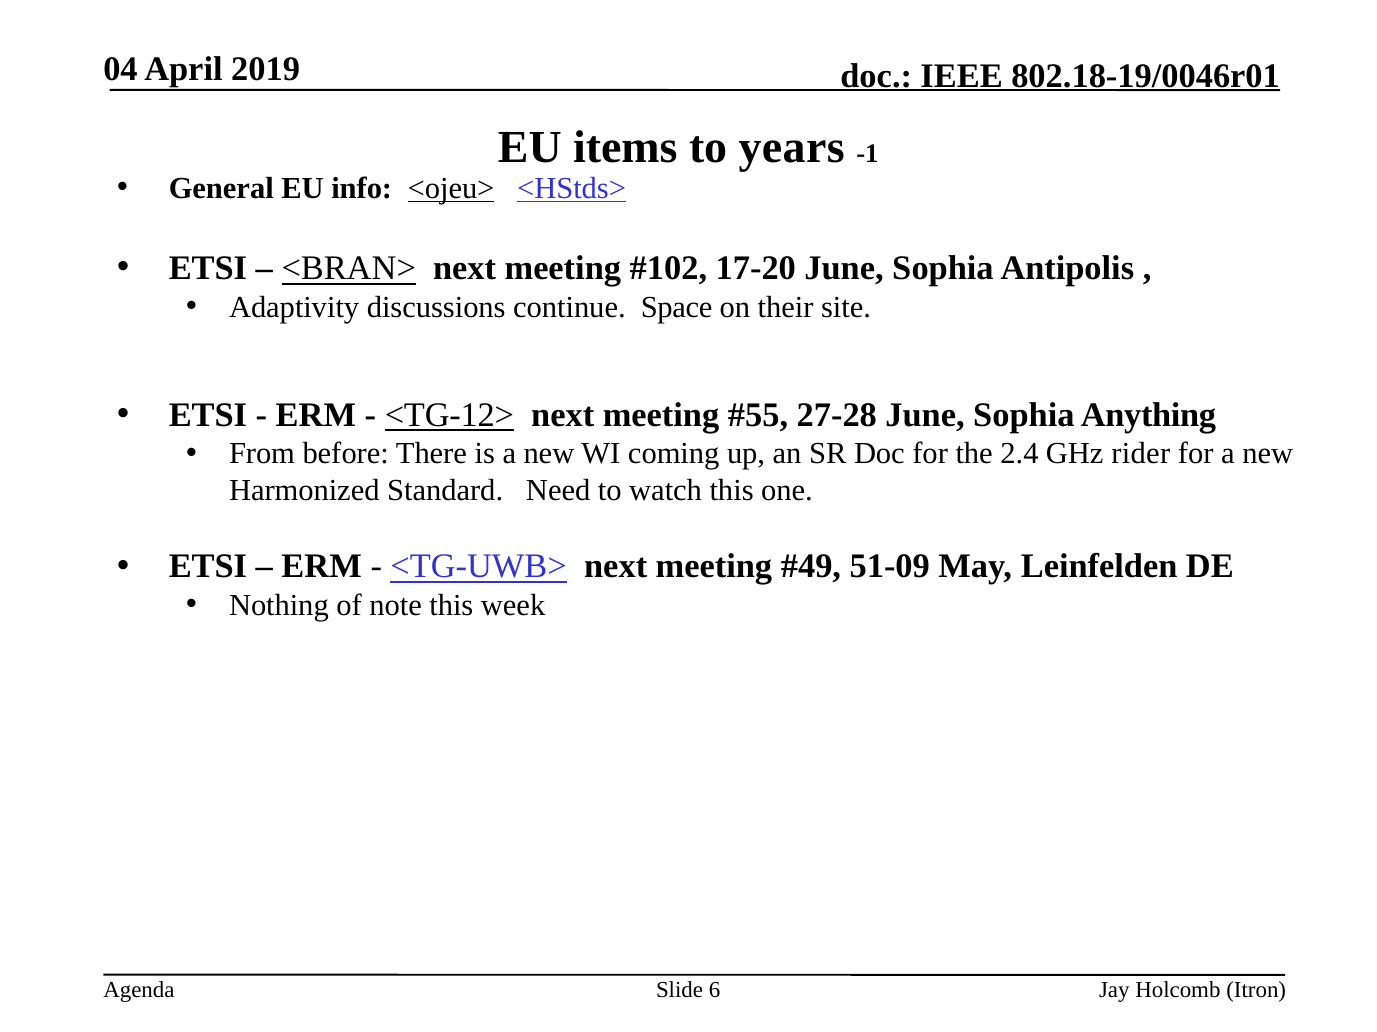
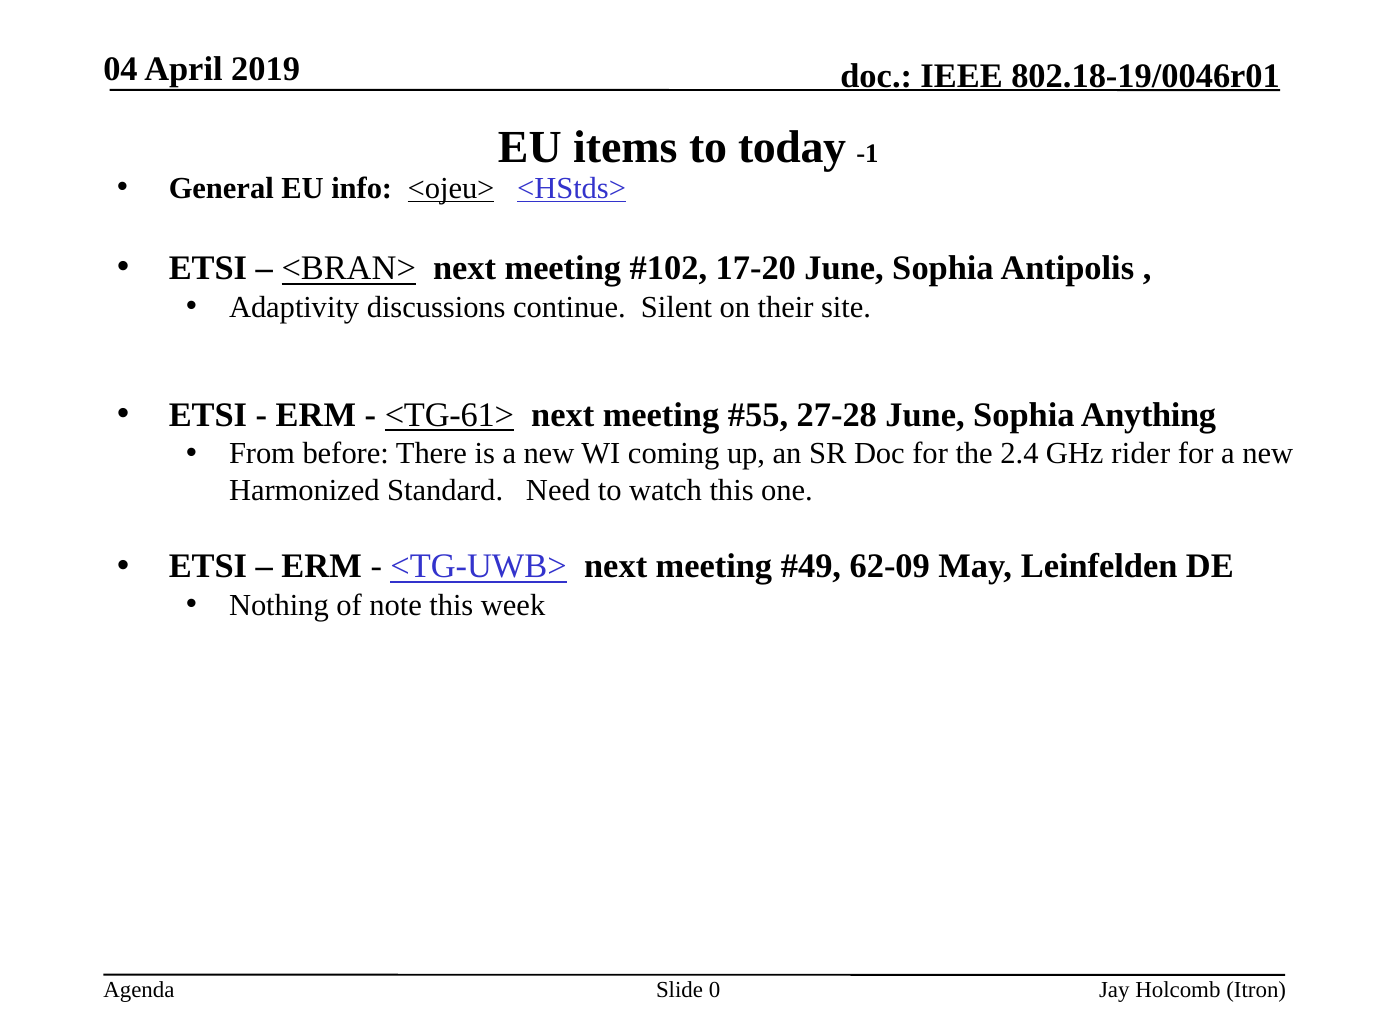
years: years -> today
Space: Space -> Silent
<TG-12>: <TG-12> -> <TG-61>
51-09: 51-09 -> 62-09
6: 6 -> 0
